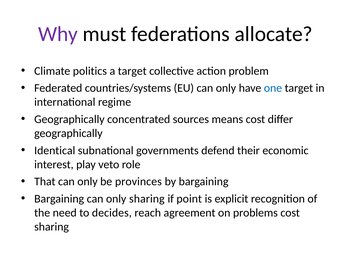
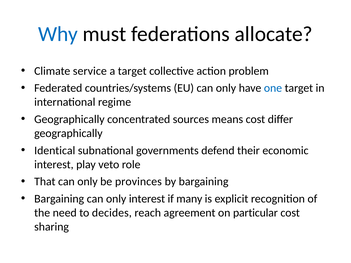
Why colour: purple -> blue
politics: politics -> service
only sharing: sharing -> interest
point: point -> many
problems: problems -> particular
